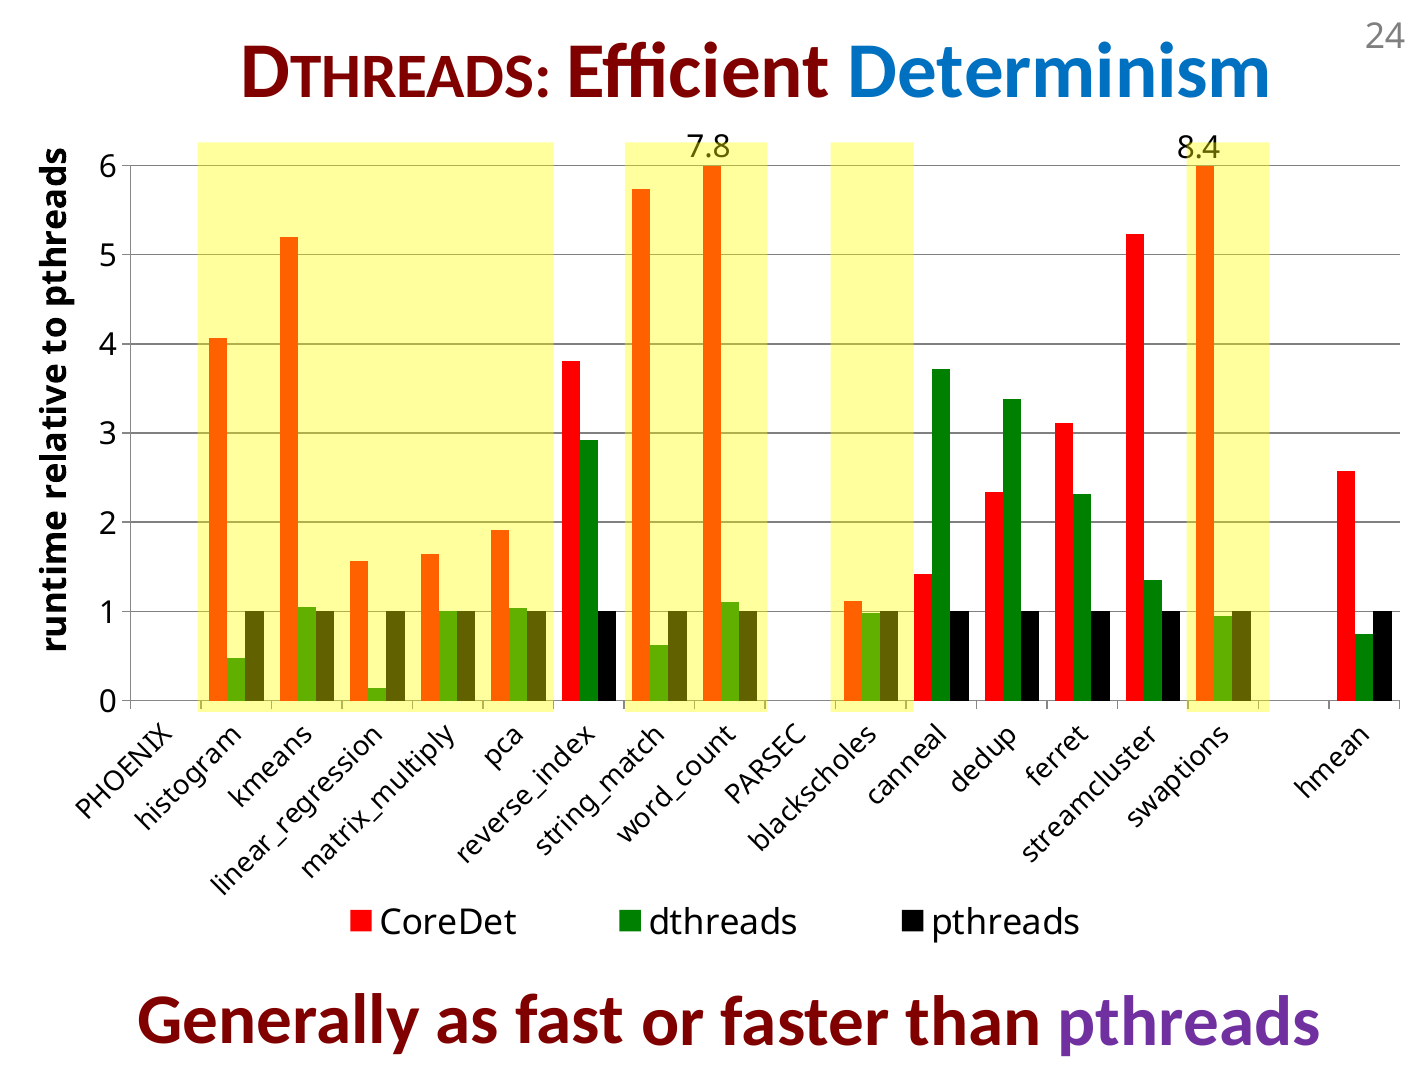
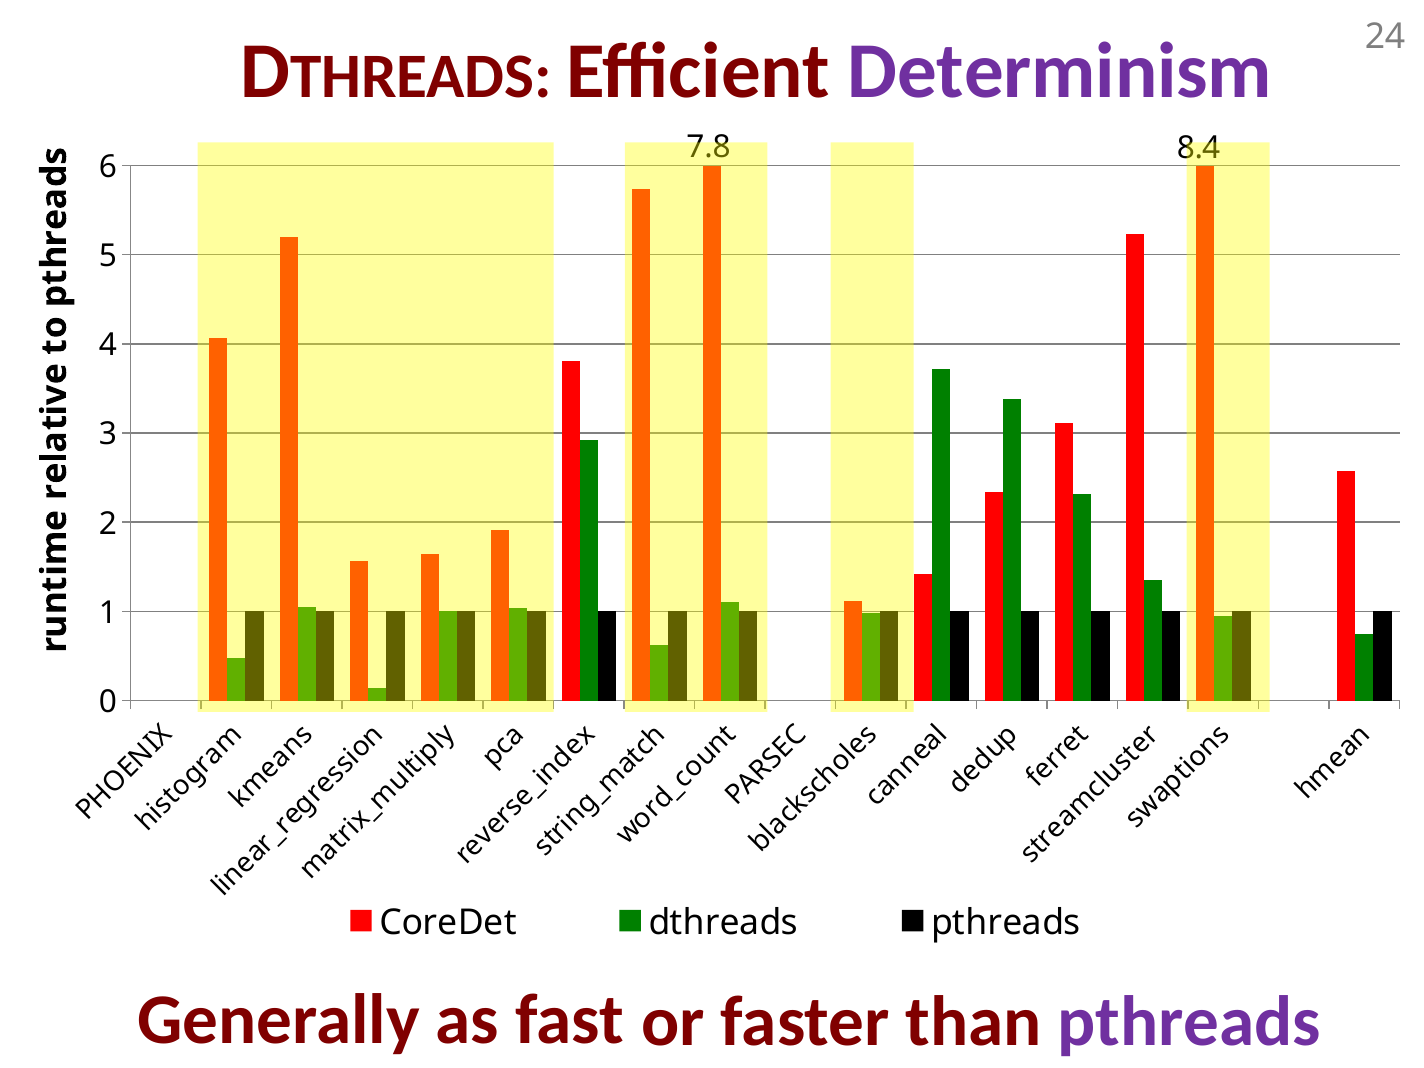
Determinism colour: blue -> purple
